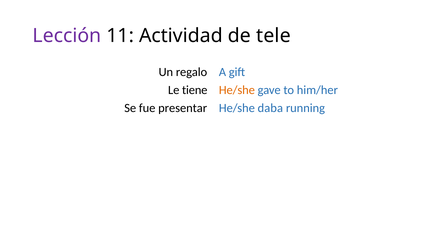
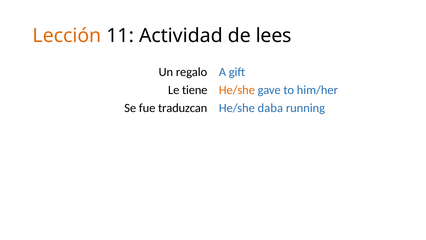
Lección colour: purple -> orange
tele: tele -> lees
presentar: presentar -> traduzcan
